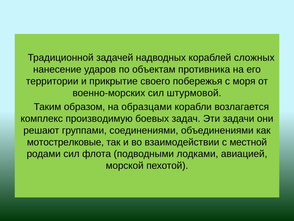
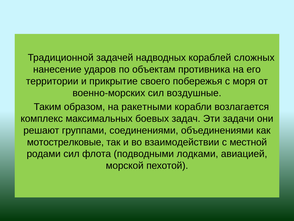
штурмовой: штурмовой -> воздушные
образцами: образцами -> ракетными
производимую: производимую -> максимальных
